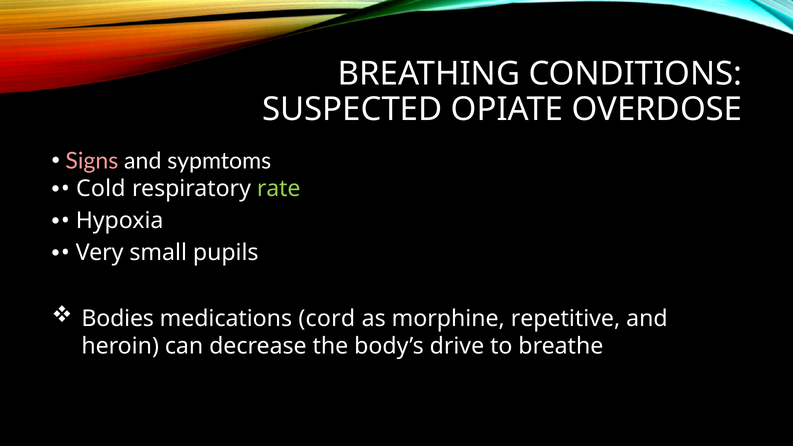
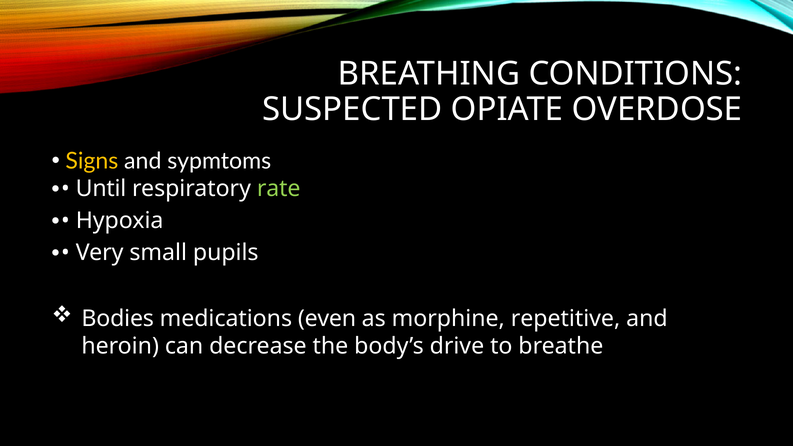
Signs colour: pink -> yellow
Cold: Cold -> Until
cord: cord -> even
